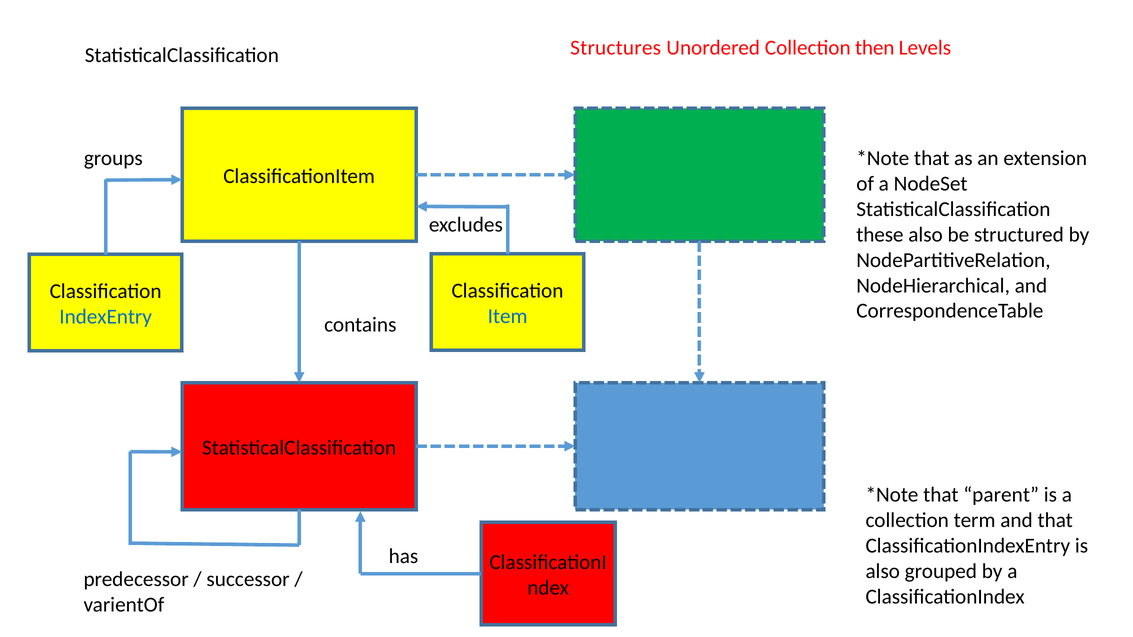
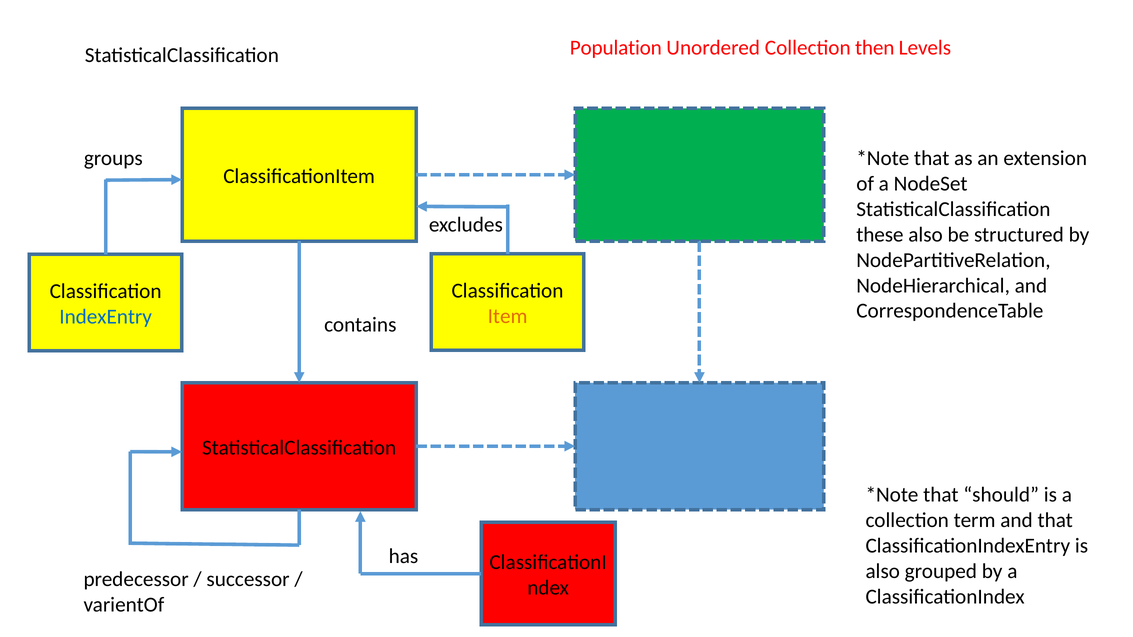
Structures: Structures -> Population
Item colour: blue -> orange
parent: parent -> should
